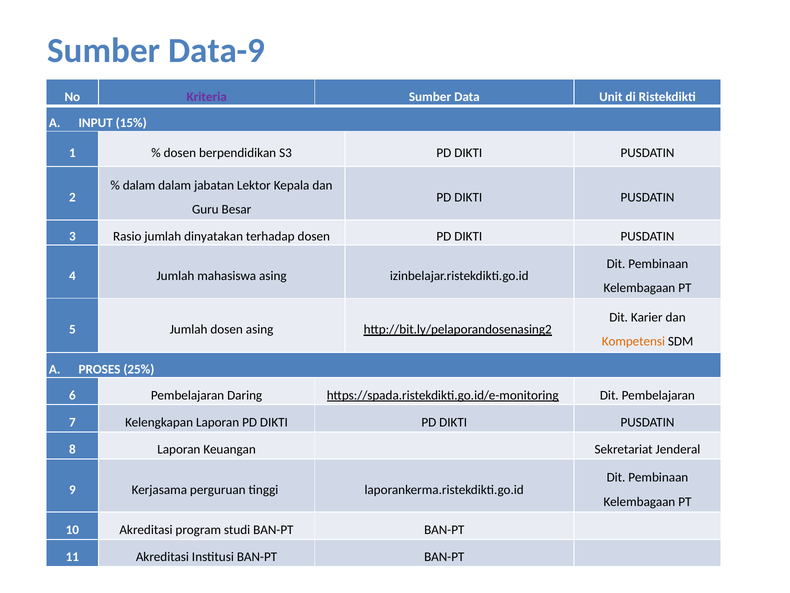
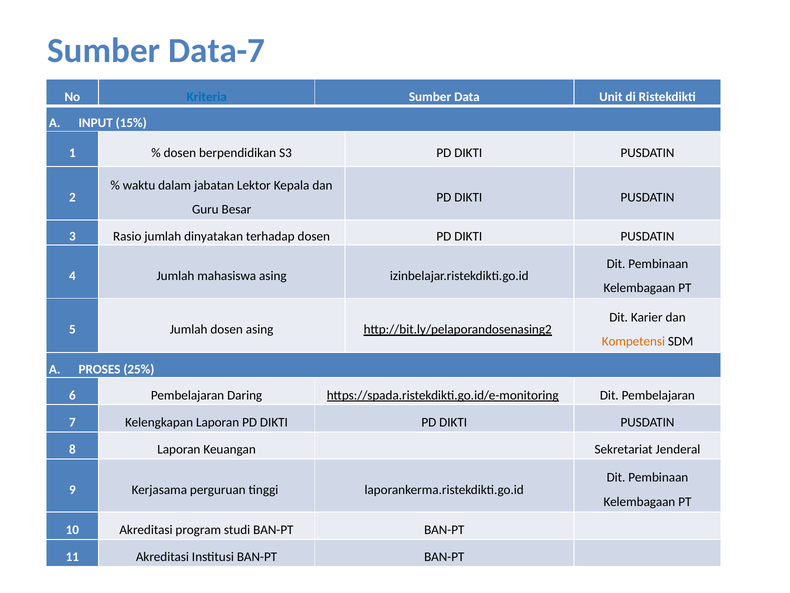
Data-9: Data-9 -> Data-7
Kriteria colour: purple -> blue
dalam at (139, 185): dalam -> waktu
